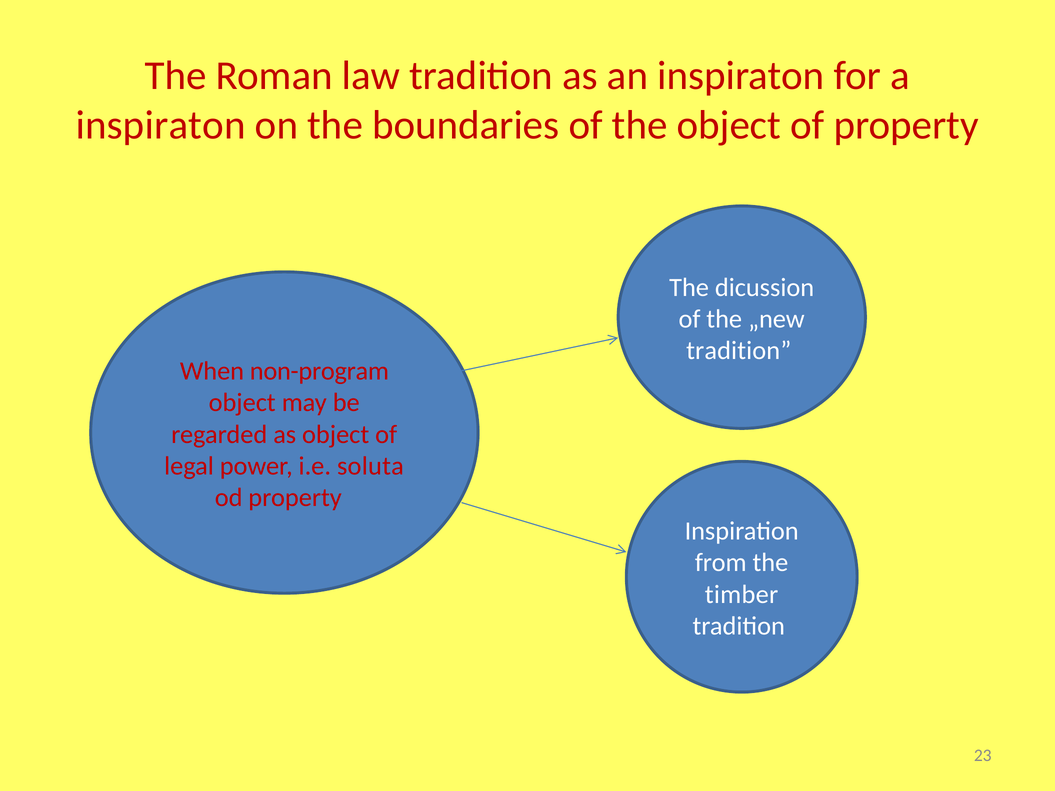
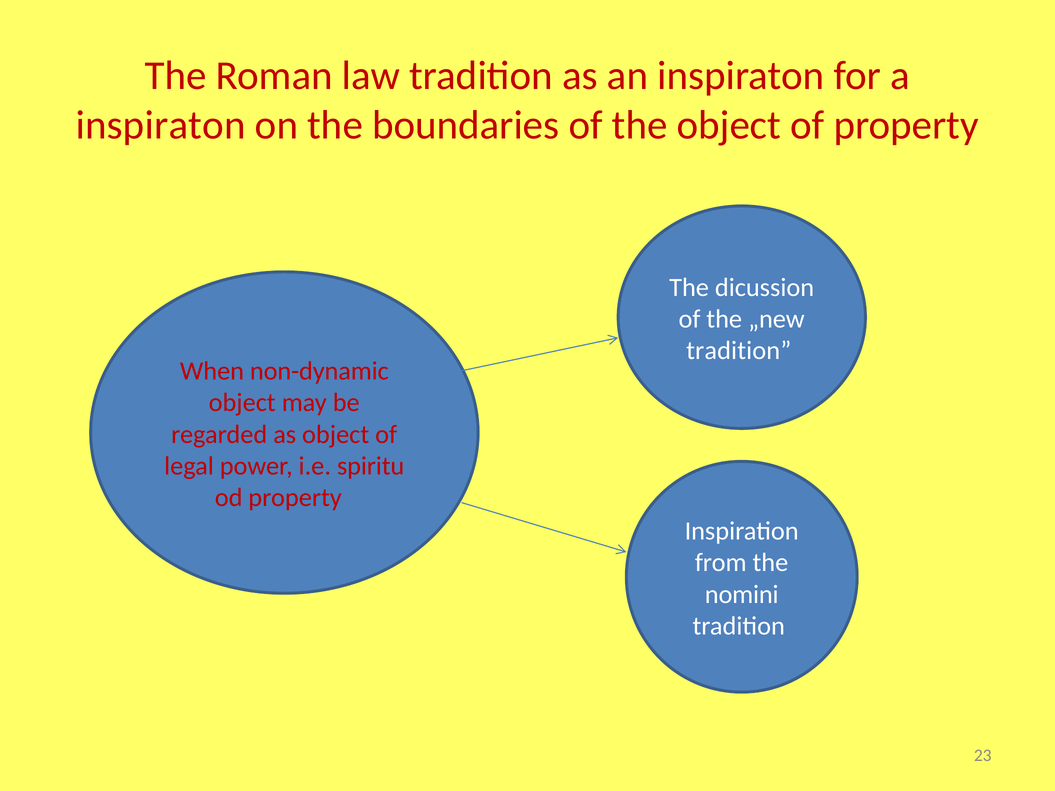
non-program: non-program -> non-dynamic
soluta: soluta -> spiritu
timber: timber -> nomini
